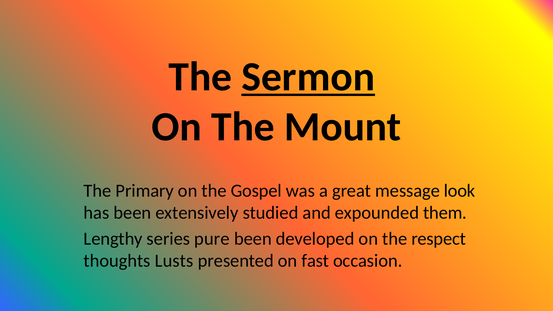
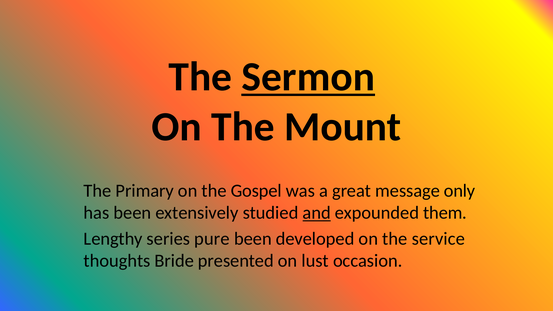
look: look -> only
and underline: none -> present
respect: respect -> service
Lusts: Lusts -> Bride
fast: fast -> lust
